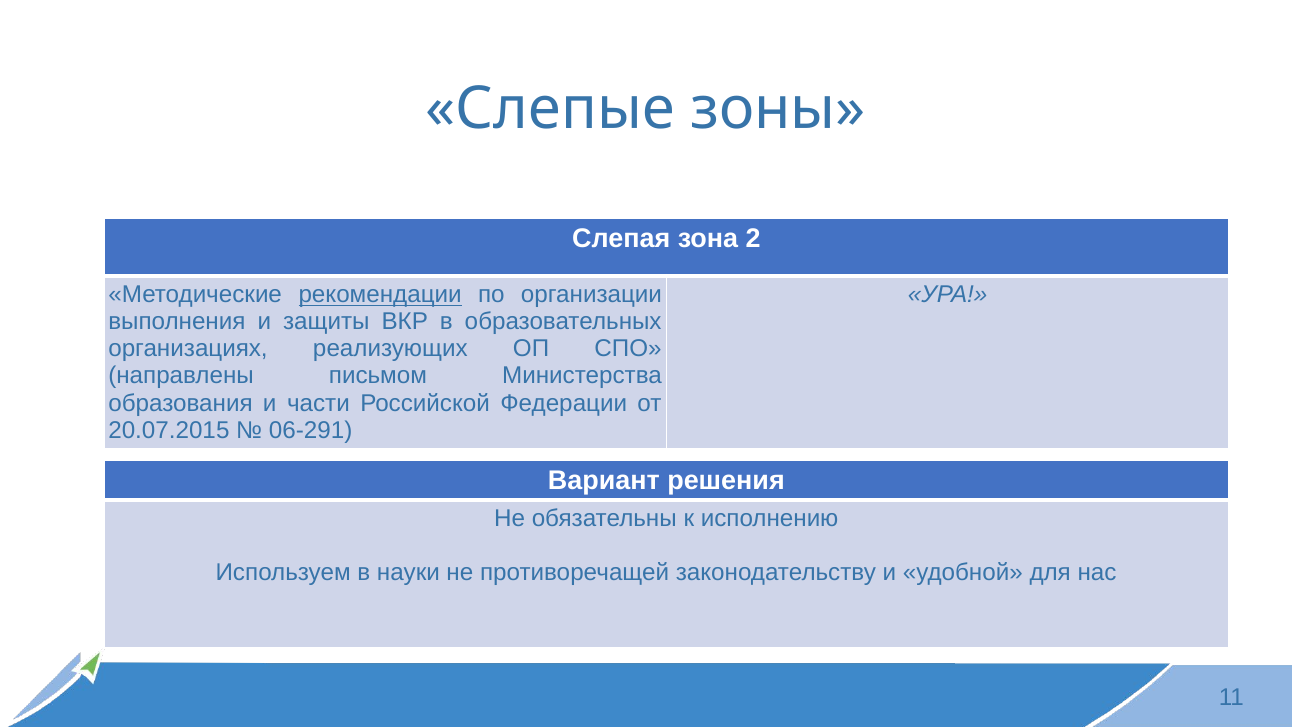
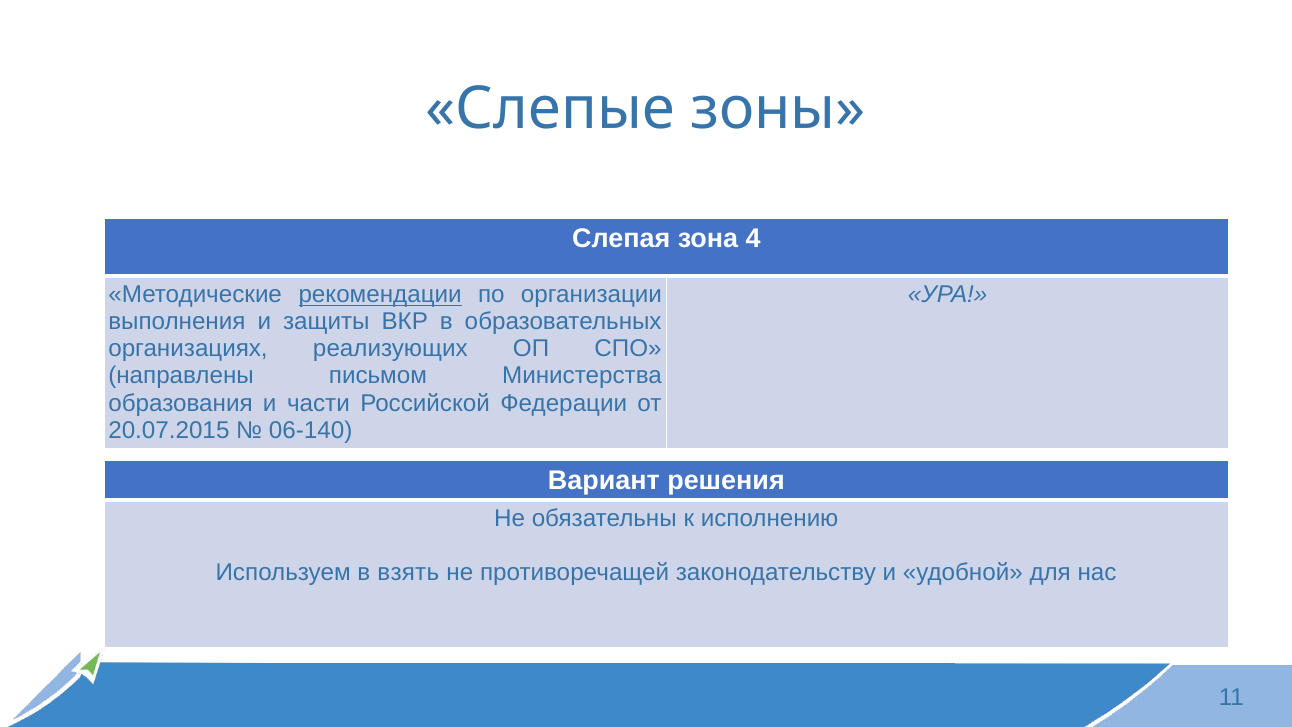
2: 2 -> 4
06-291: 06-291 -> 06-140
науки: науки -> взять
